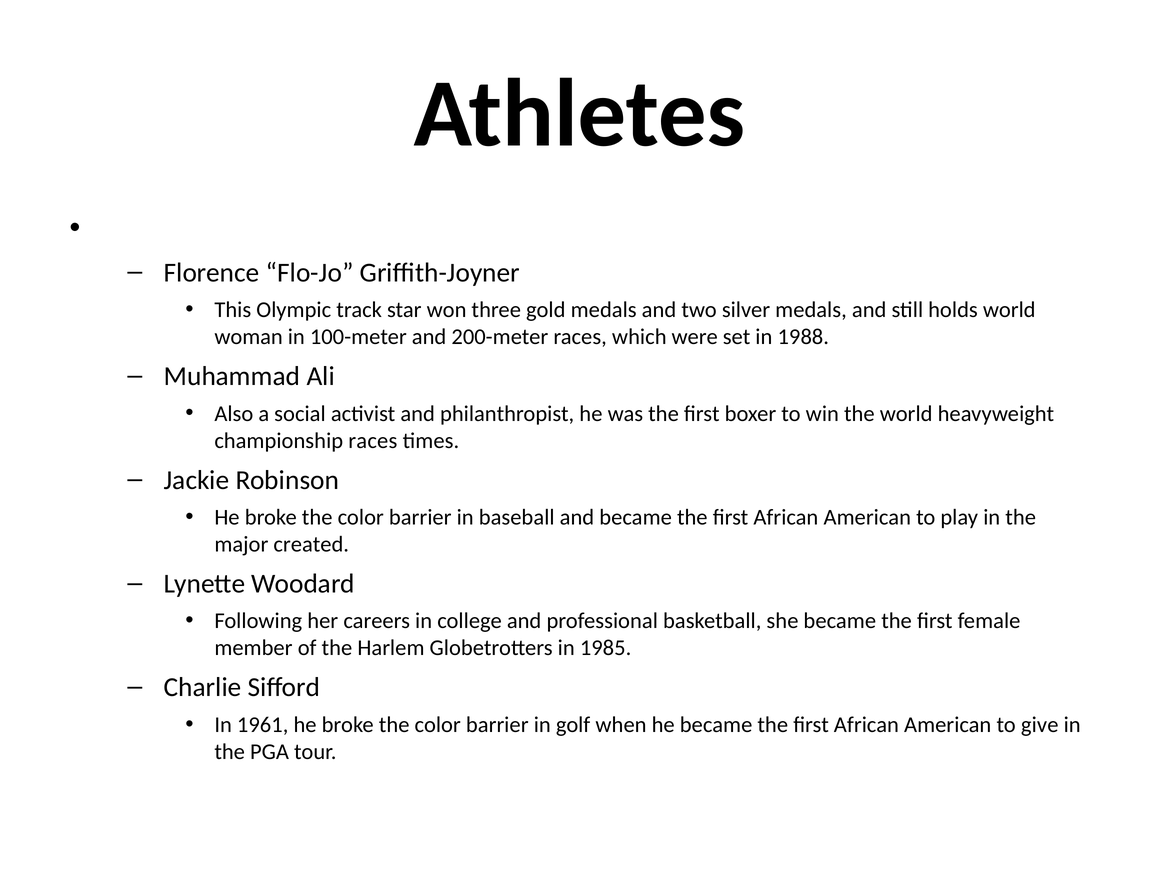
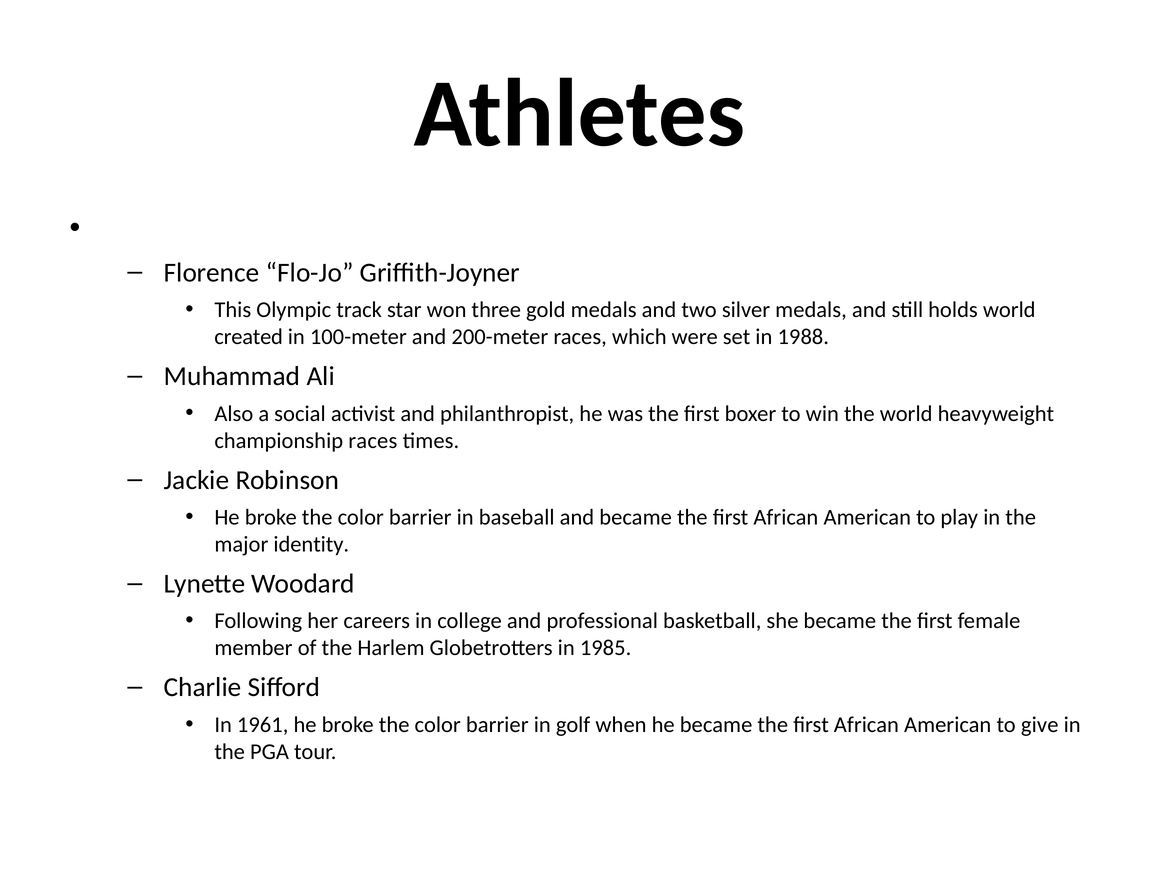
woman: woman -> created
created: created -> identity
